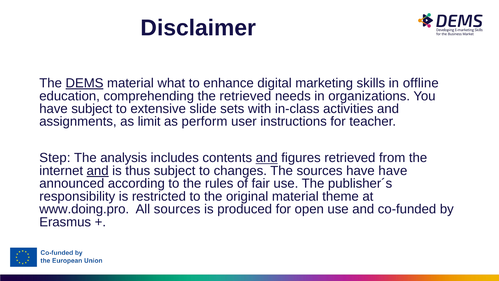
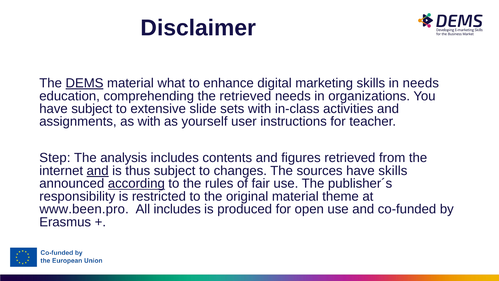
in offline: offline -> needs
as limit: limit -> with
perform: perform -> yourself
and at (267, 158) underline: present -> none
have have: have -> skills
according underline: none -> present
www.doing.pro: www.doing.pro -> www.been.pro
All sources: sources -> includes
